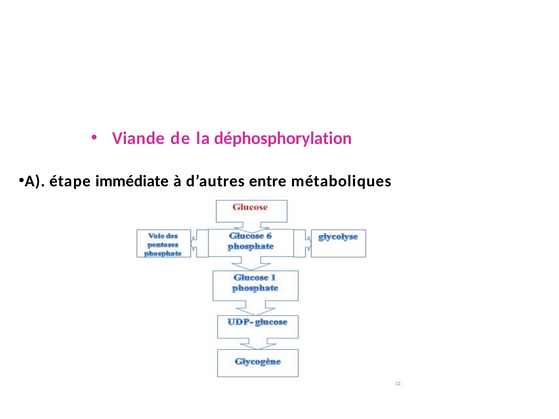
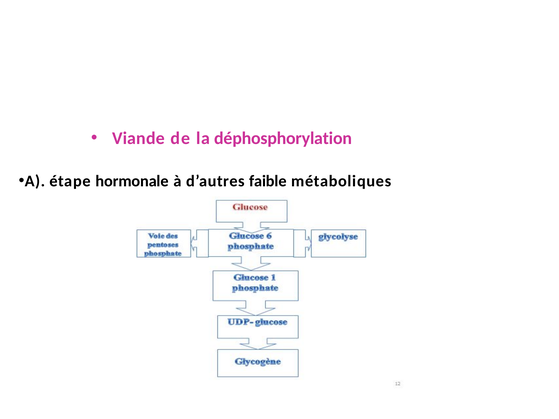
immédiate: immédiate -> hormonale
entre: entre -> faible
